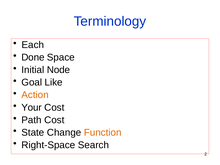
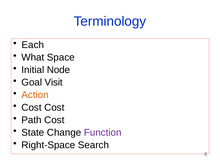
Done: Done -> What
Like: Like -> Visit
Your at (32, 107): Your -> Cost
Function colour: orange -> purple
